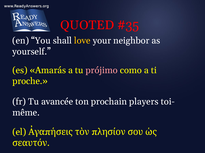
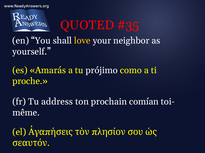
prójimo colour: pink -> white
avancée: avancée -> address
players: players -> comían
